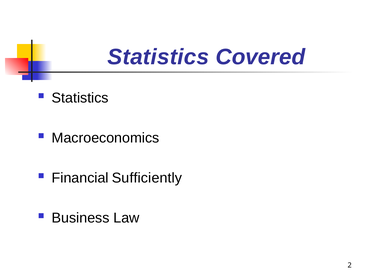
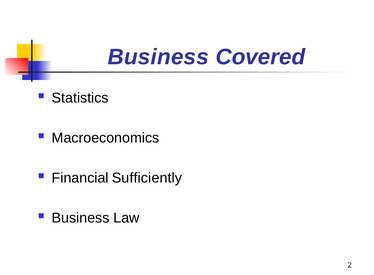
Statistics at (158, 57): Statistics -> Business
